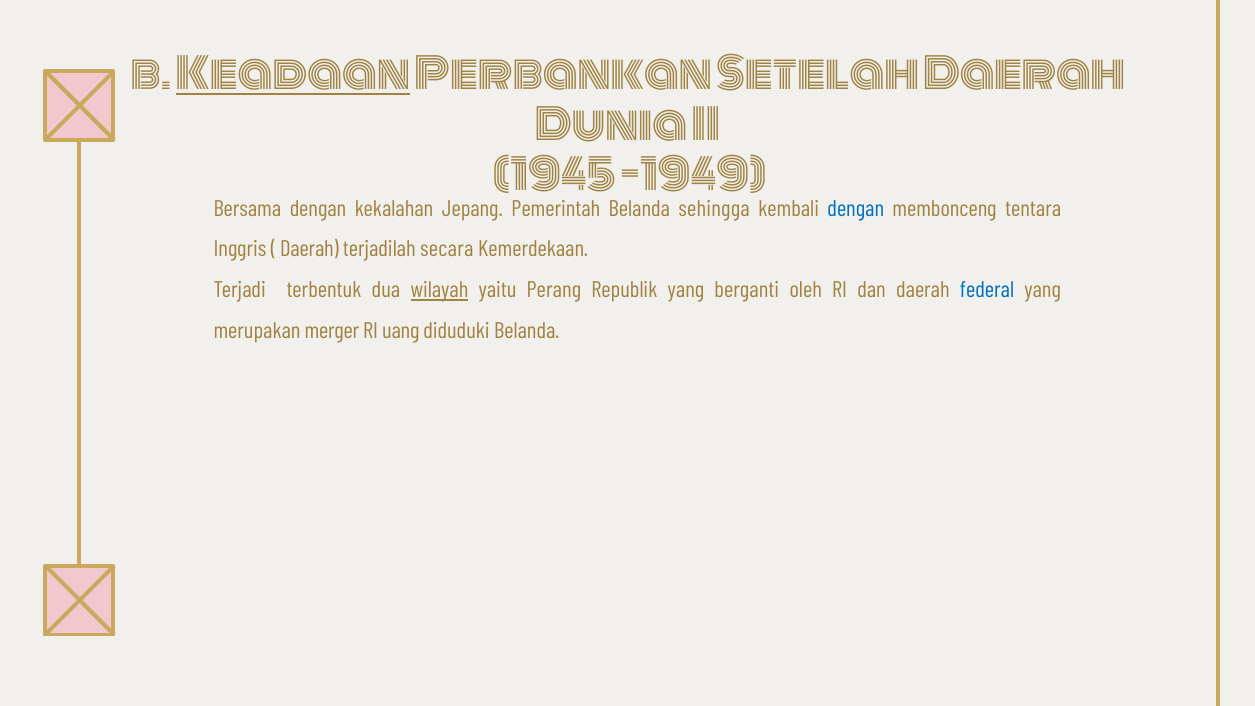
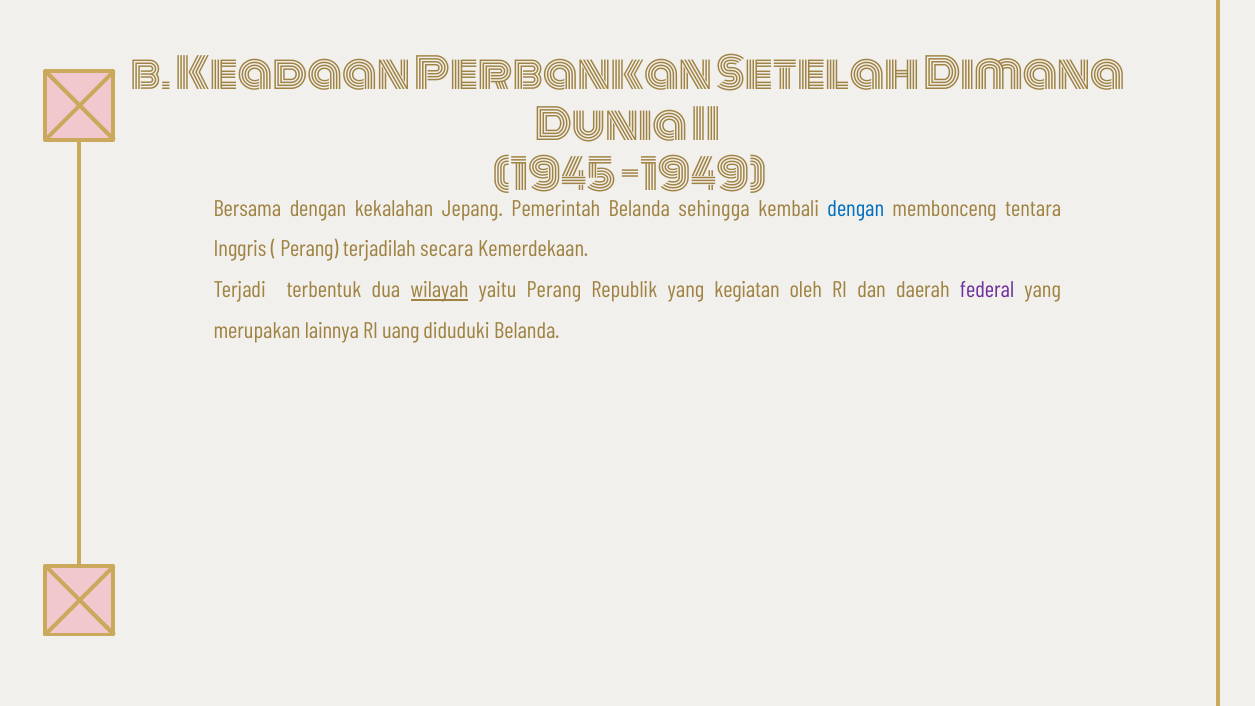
Keadaan underline: present -> none
Setelah Daerah: Daerah -> Dimana
Daerah at (309, 249): Daerah -> Perang
berganti: berganti -> kegiatan
federal colour: blue -> purple
merger: merger -> lainnya
